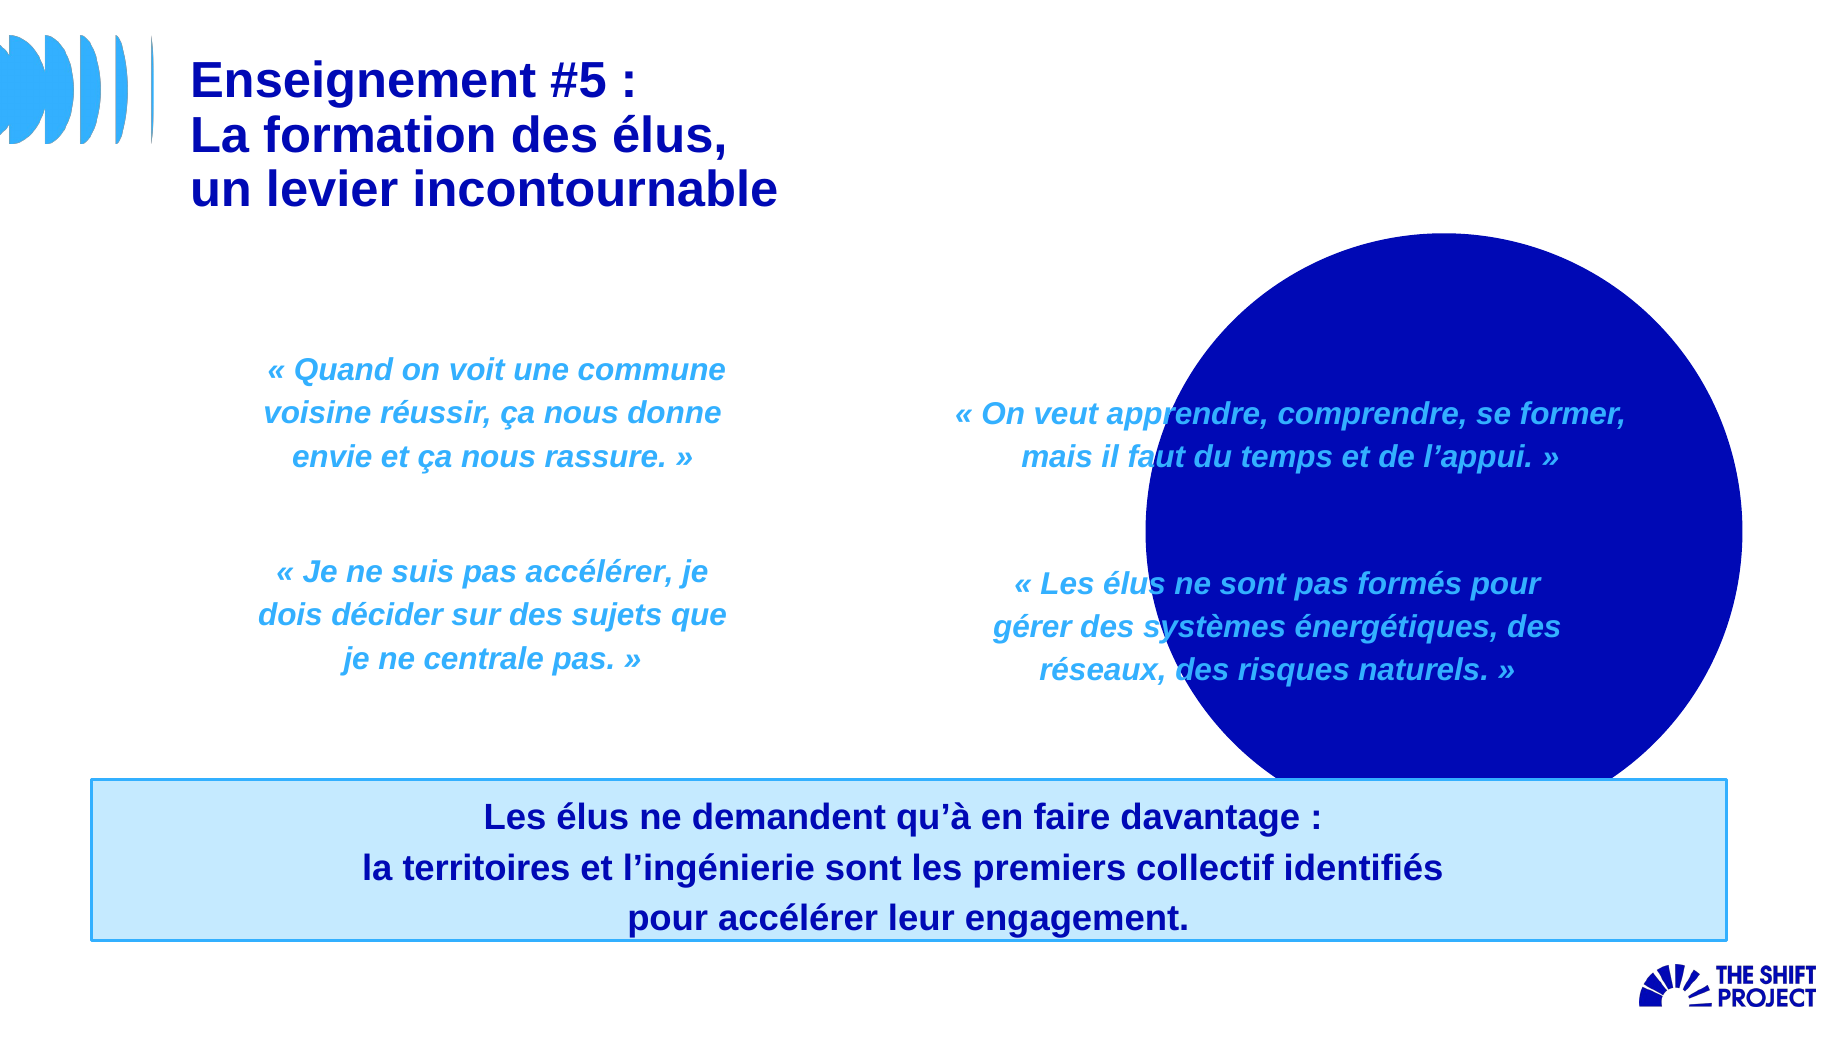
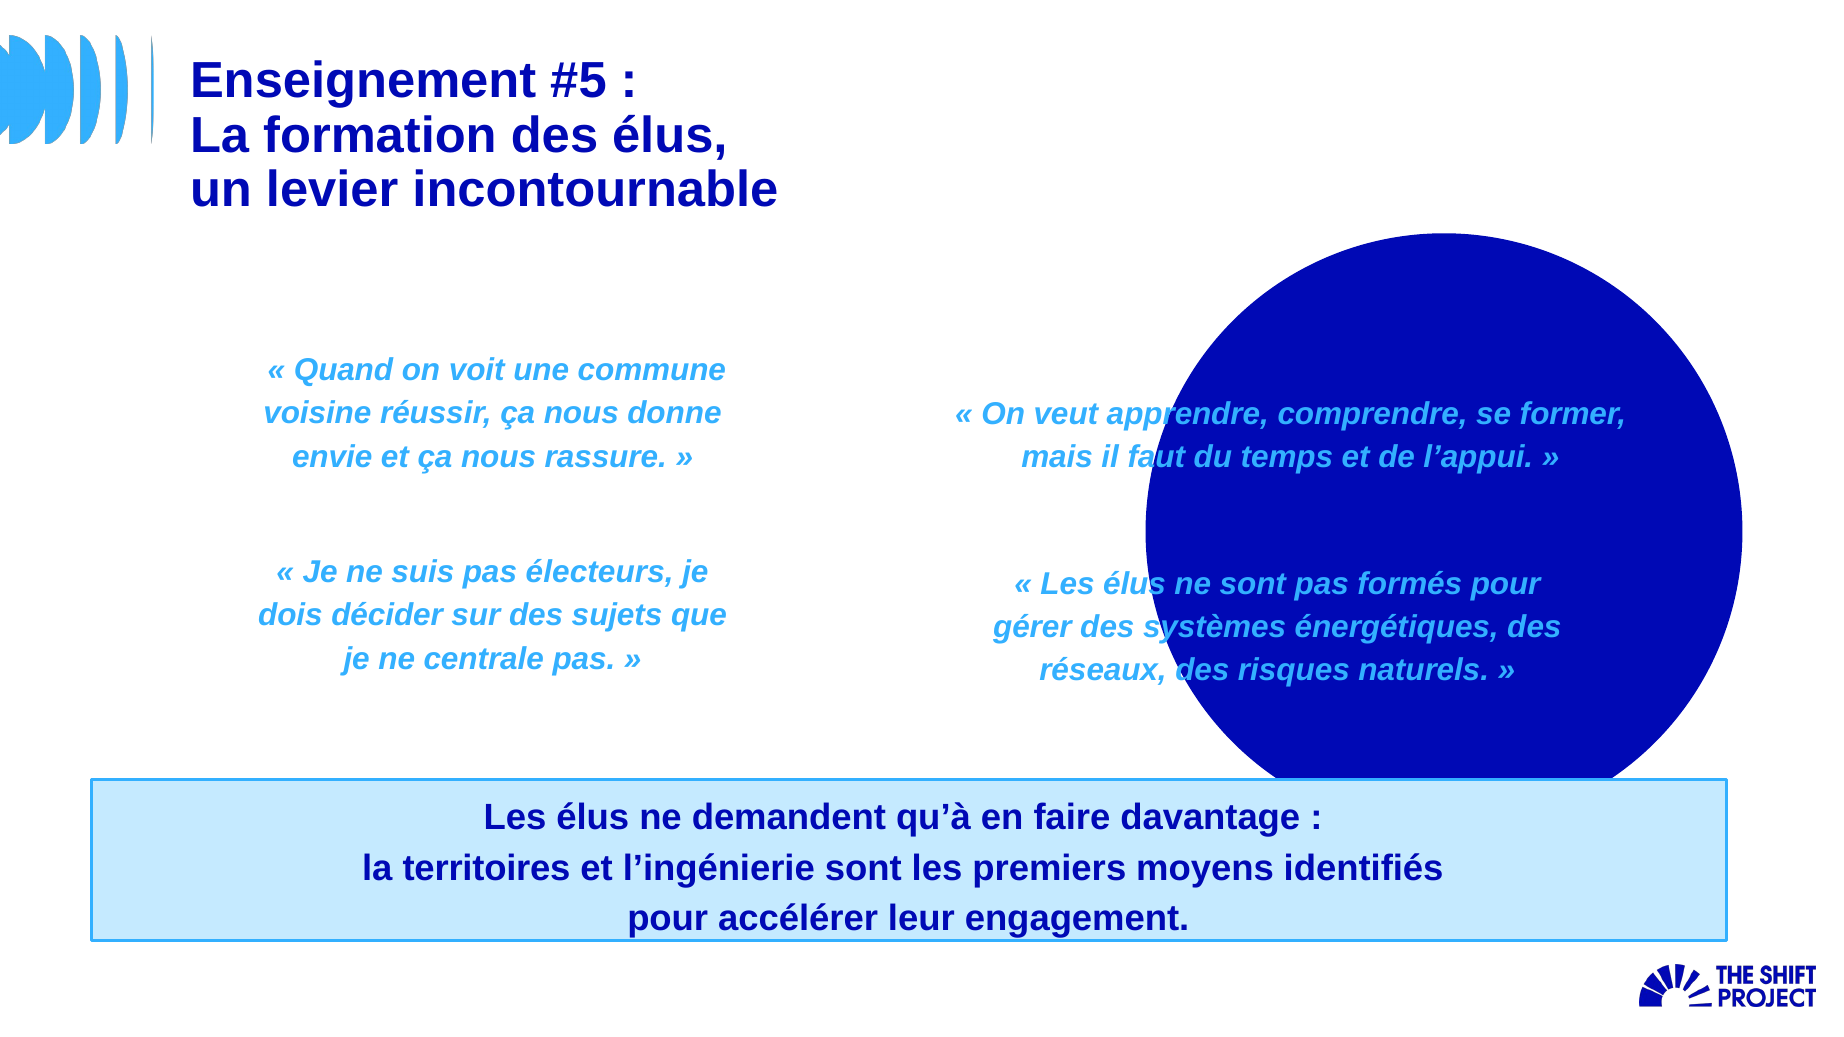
pas accélérer: accélérer -> électeurs
collectif: collectif -> moyens
